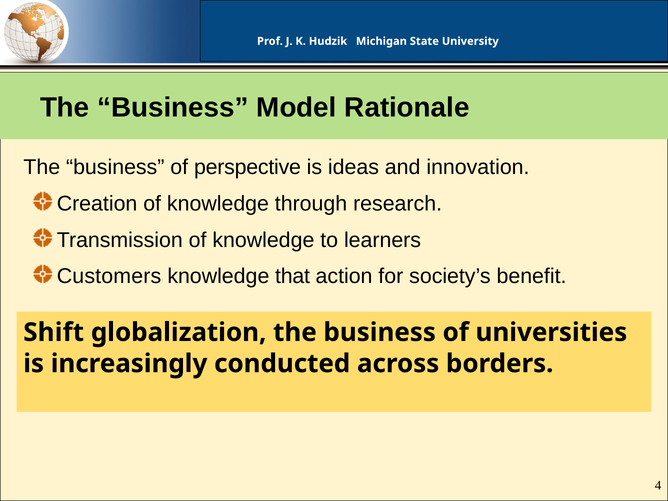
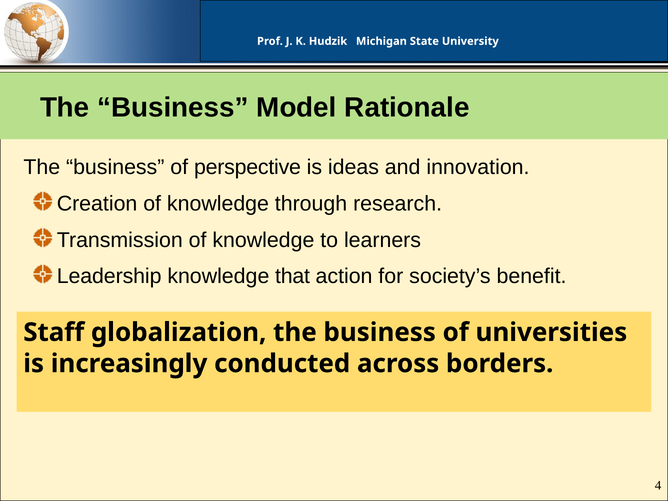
Customers: Customers -> Leadership
Shift: Shift -> Staff
